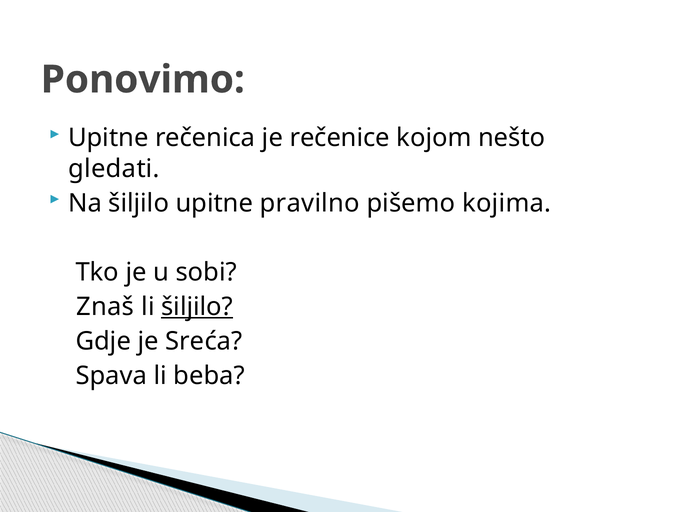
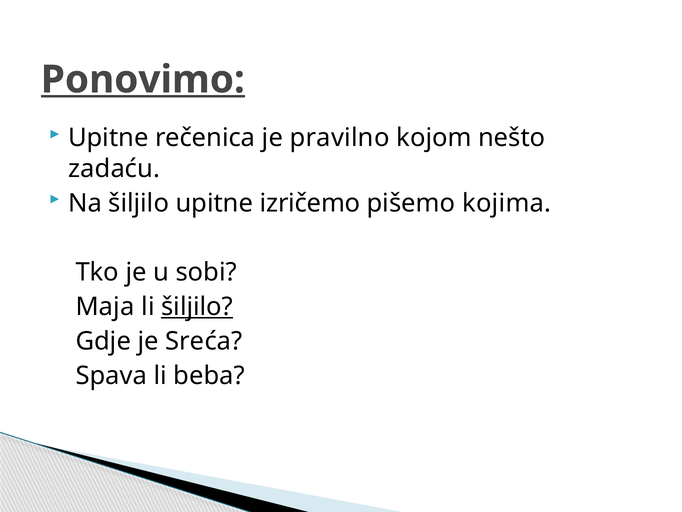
Ponovimo underline: none -> present
rečenice: rečenice -> pravilno
gledati: gledati -> zadaću
pravilno: pravilno -> izričemo
Znaš: Znaš -> Maja
